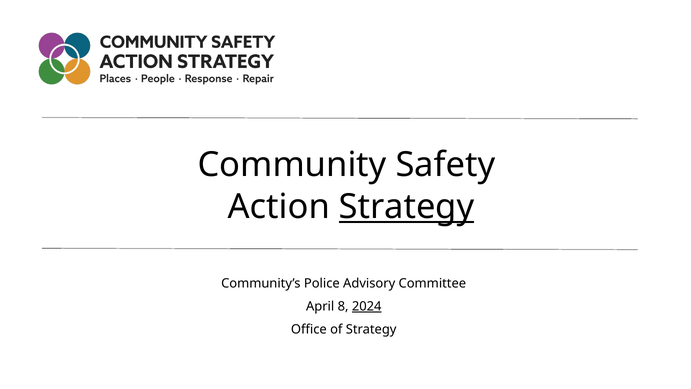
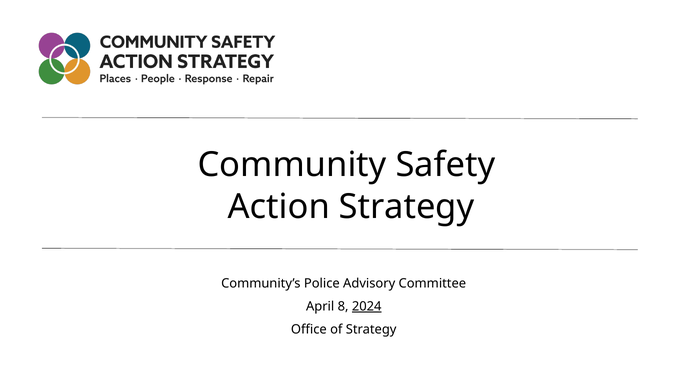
Strategy at (407, 207) underline: present -> none
